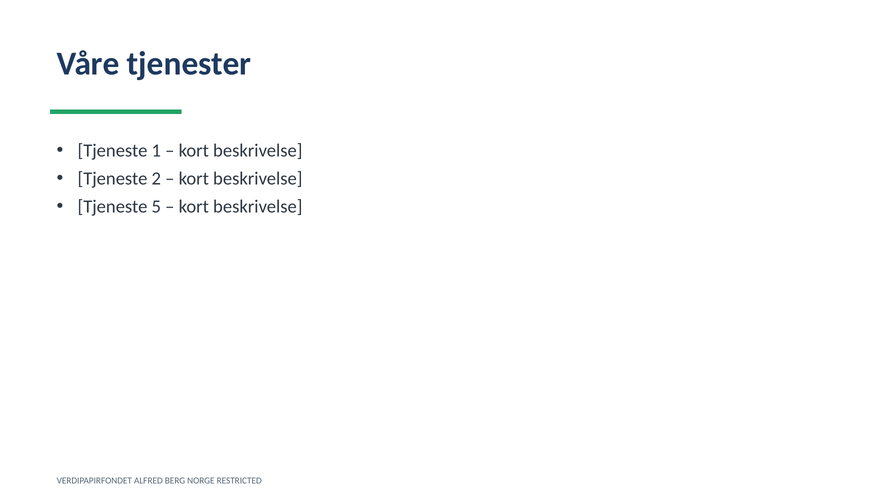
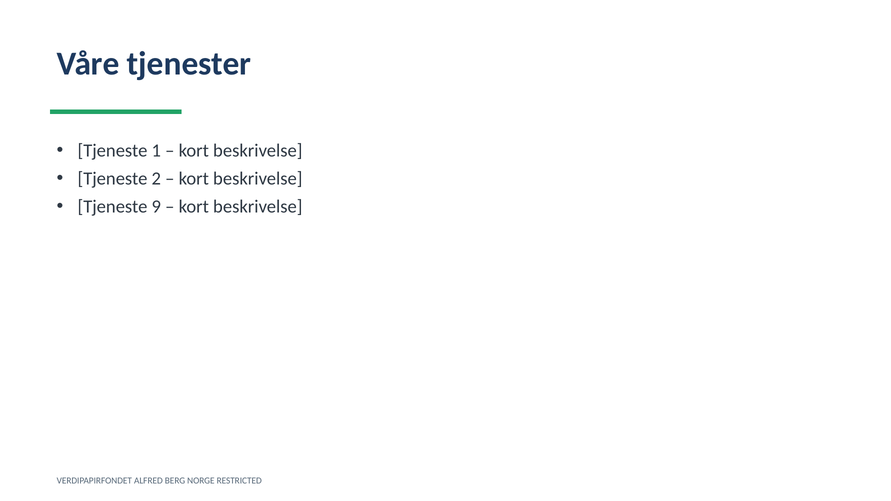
5: 5 -> 9
